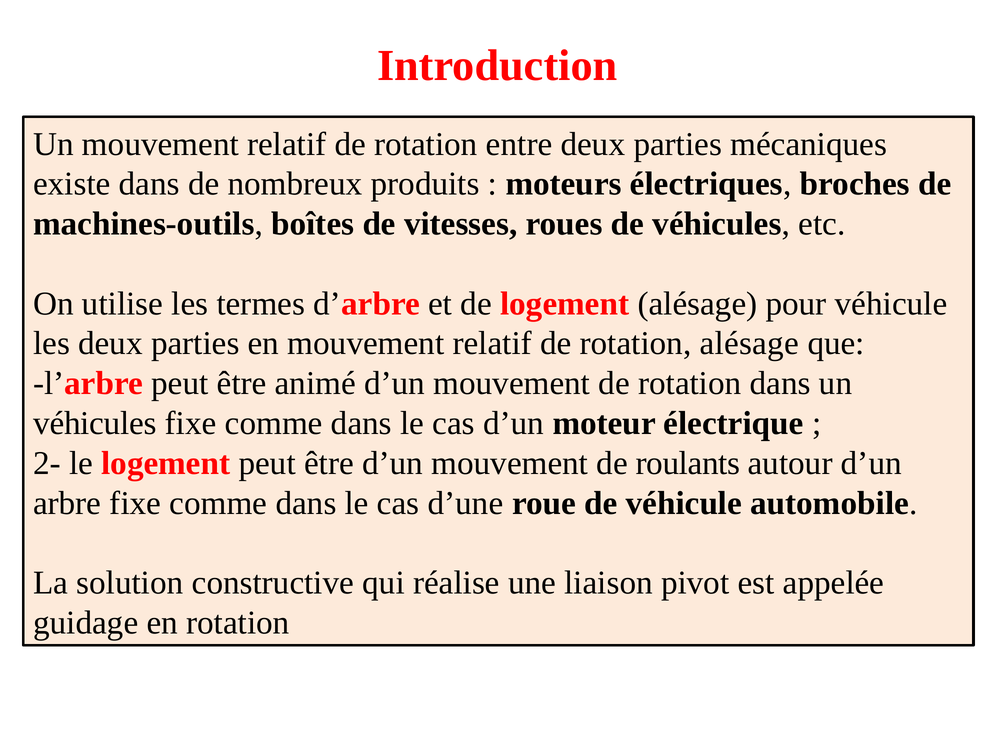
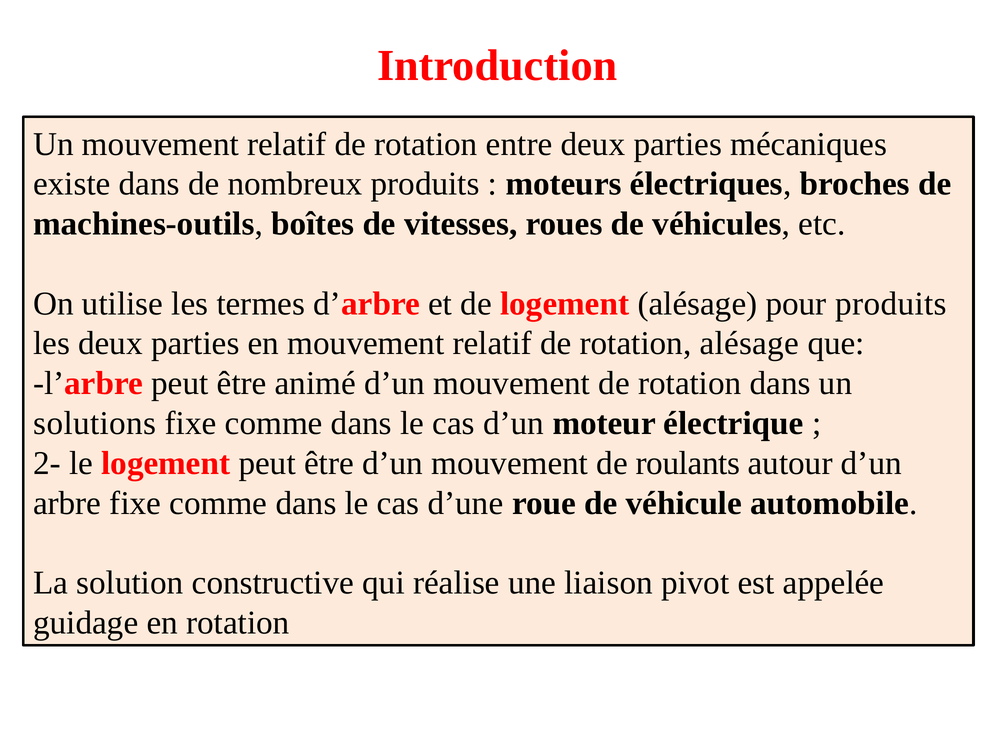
pour véhicule: véhicule -> produits
véhicules at (95, 423): véhicules -> solutions
